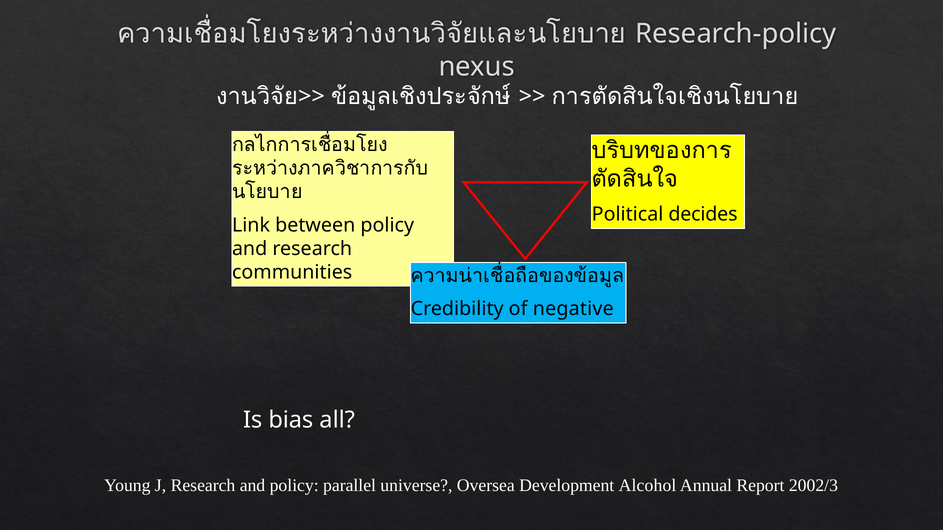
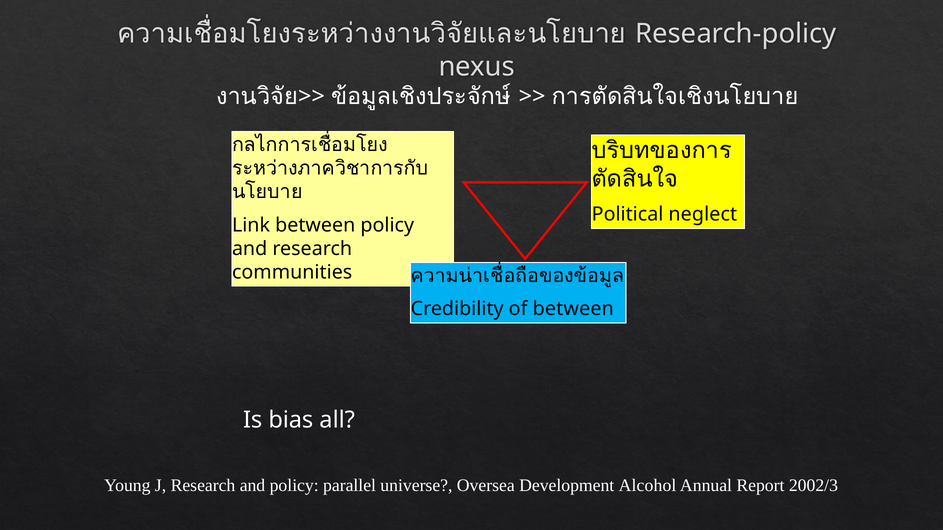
decides: decides -> neglect
of negative: negative -> between
